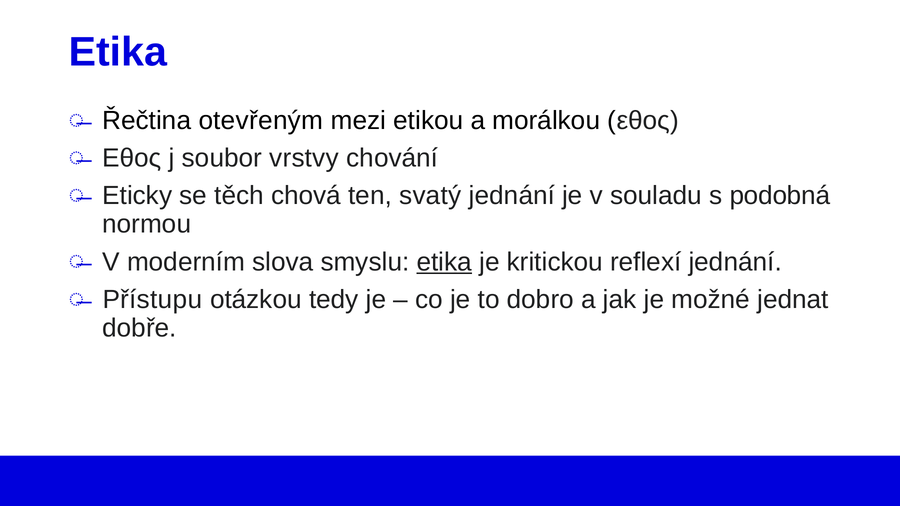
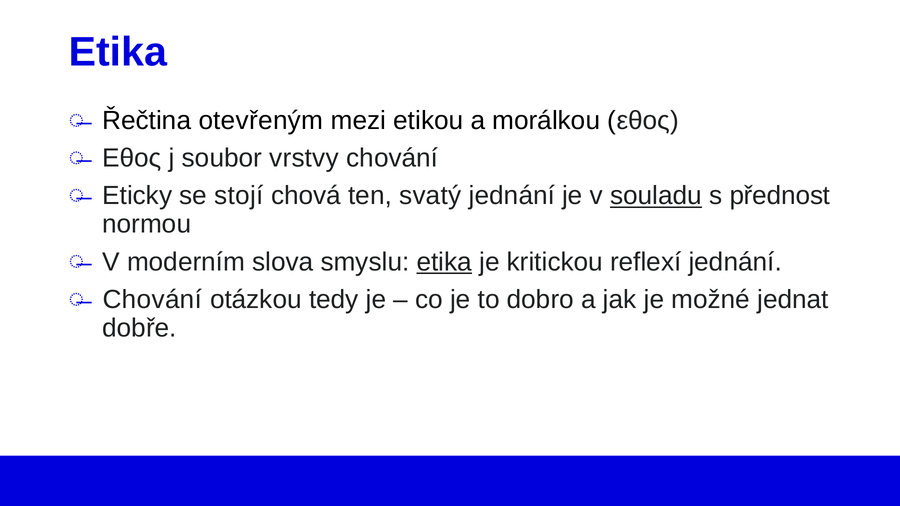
těch: těch -> stojí
souladu underline: none -> present
podobná: podobná -> přednost
Přístupu at (152, 300): Přístupu -> Chování
